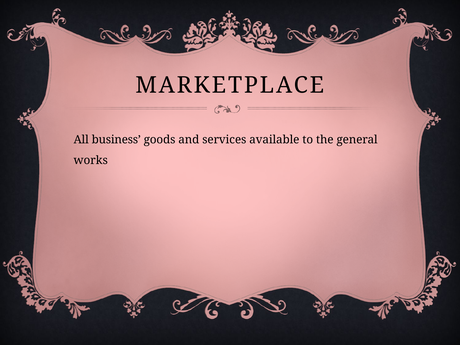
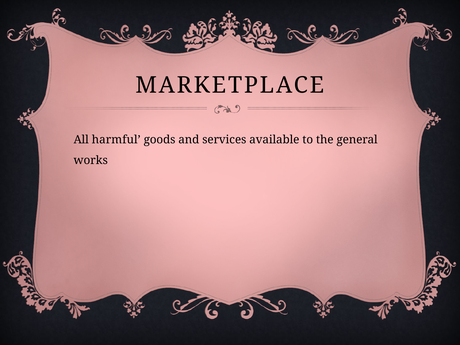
business: business -> harmful
